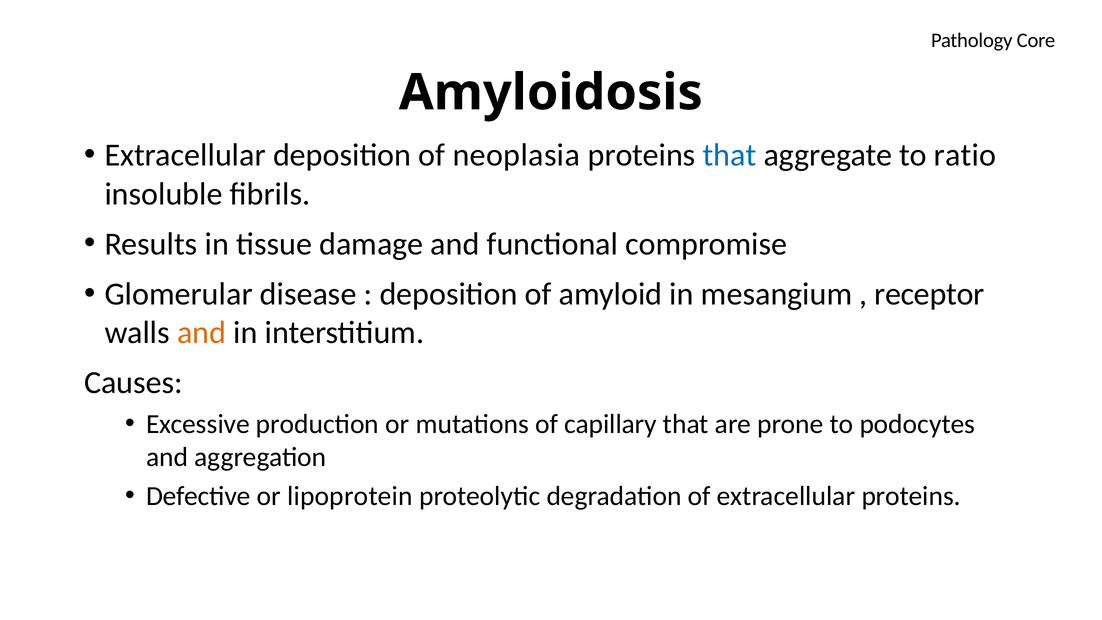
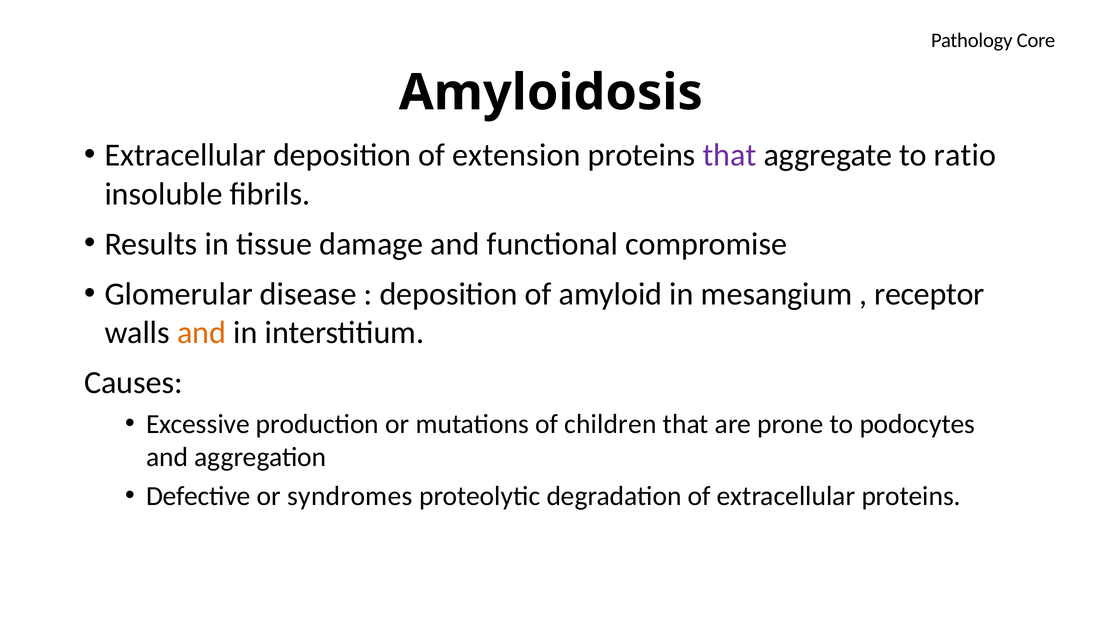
neoplasia: neoplasia -> extension
that at (730, 155) colour: blue -> purple
capillary: capillary -> children
lipoprotein: lipoprotein -> syndromes
